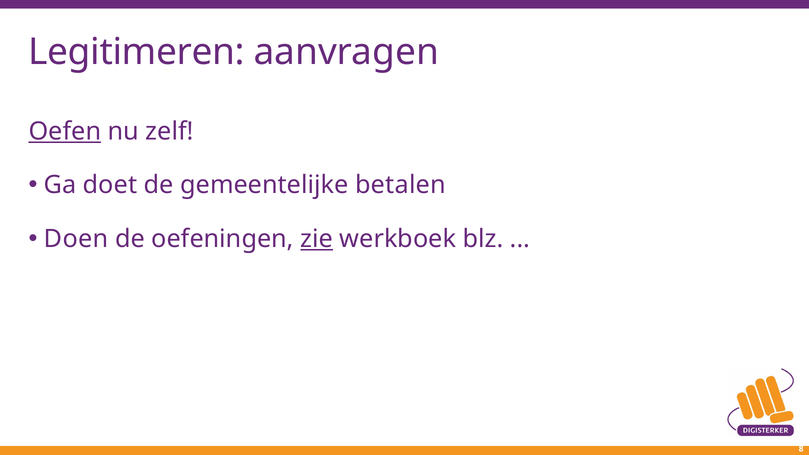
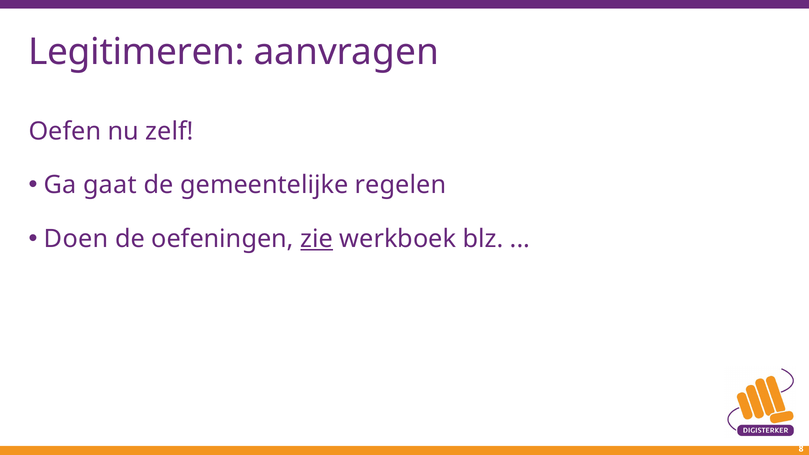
Oefen underline: present -> none
doet: doet -> gaat
betalen: betalen -> regelen
